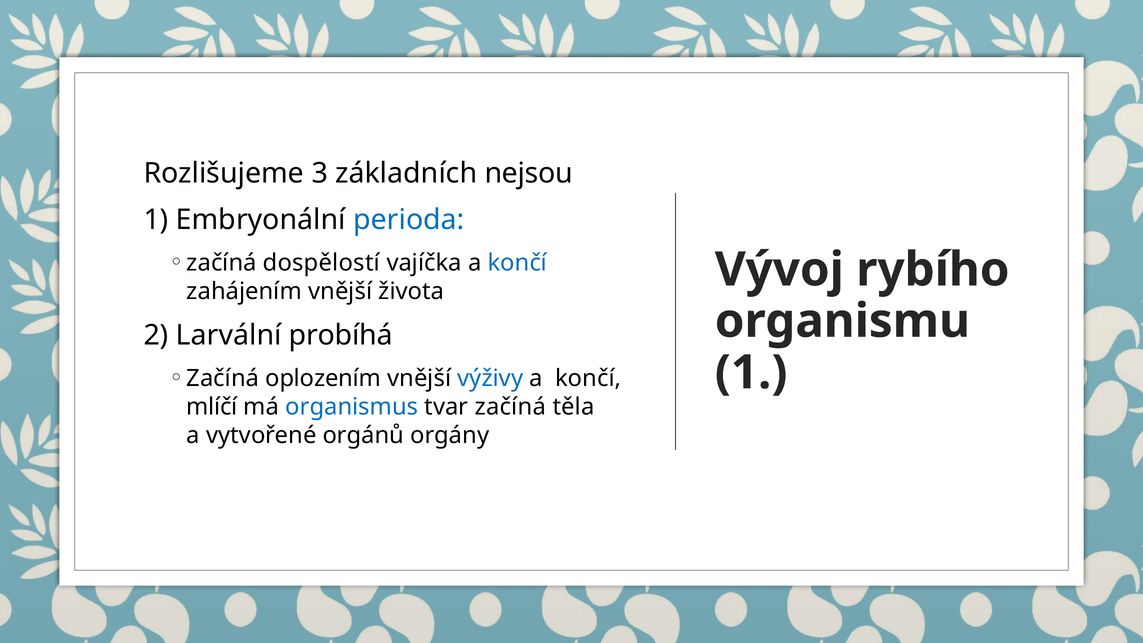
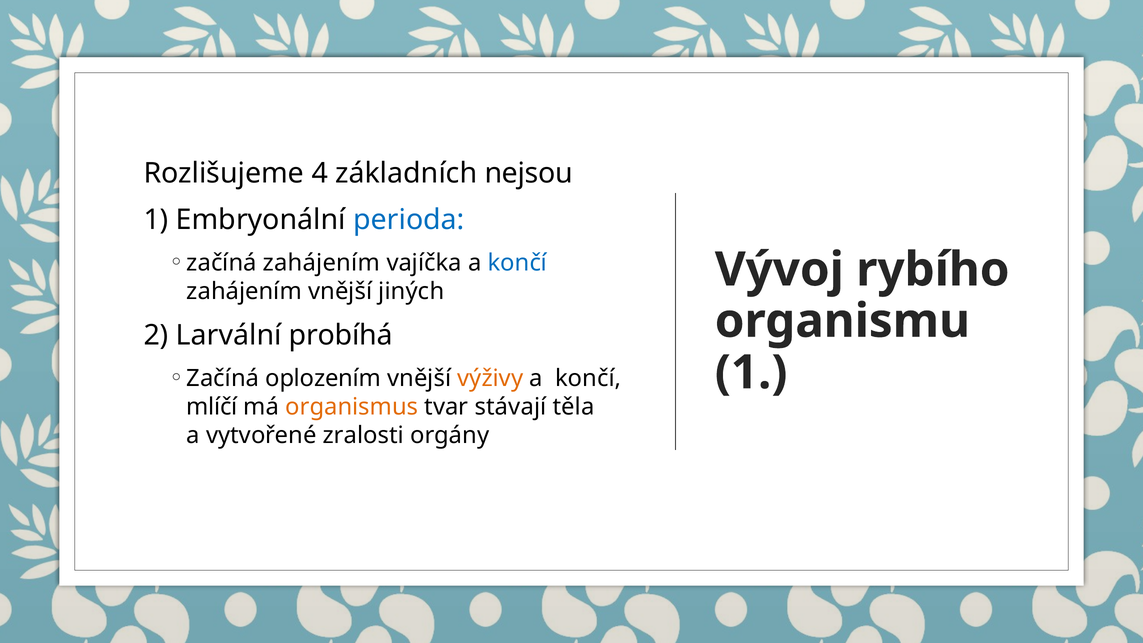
3: 3 -> 4
začíná dospělostí: dospělostí -> zahájením
života: života -> jiných
výživy colour: blue -> orange
organismus colour: blue -> orange
tvar začíná: začíná -> stávají
orgánů: orgánů -> zralosti
